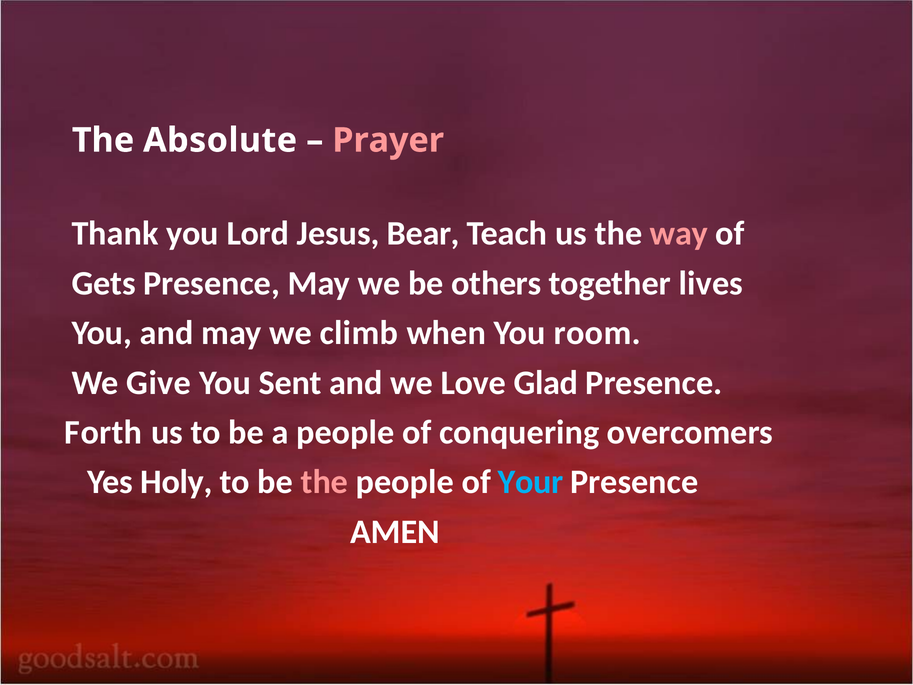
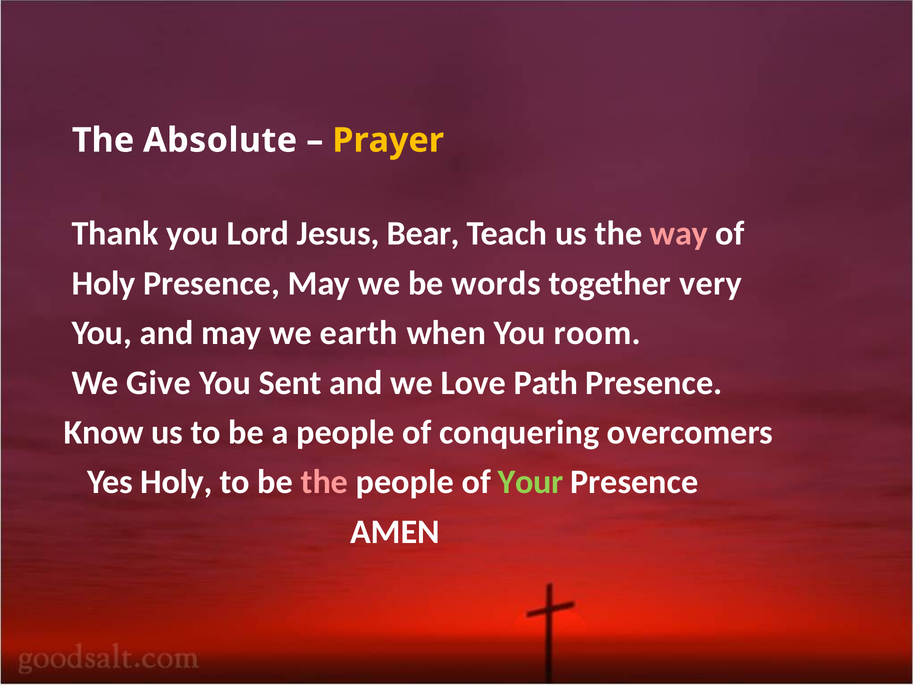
Prayer colour: pink -> yellow
Gets at (104, 283): Gets -> Holy
others: others -> words
lives: lives -> very
climb: climb -> earth
Glad: Glad -> Path
Forth: Forth -> Know
Your colour: light blue -> light green
